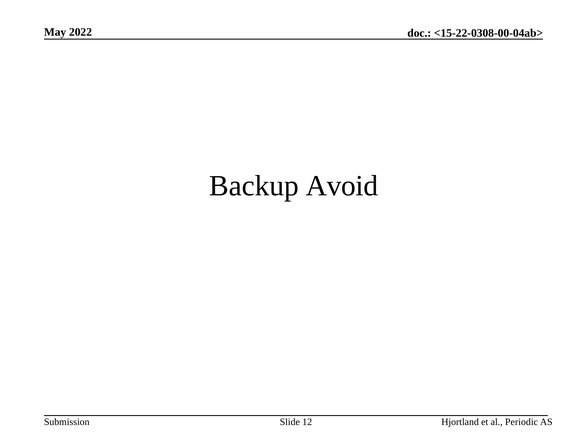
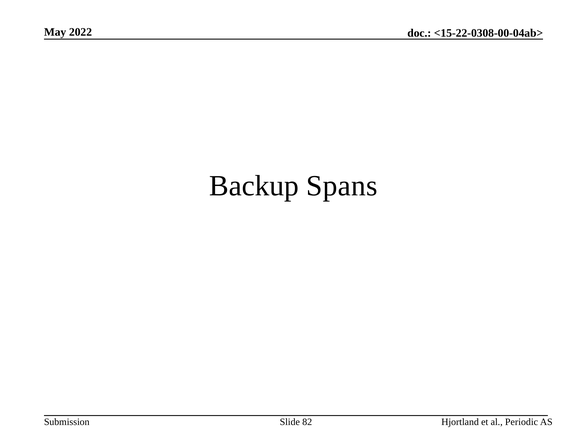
Avoid: Avoid -> Spans
12: 12 -> 82
